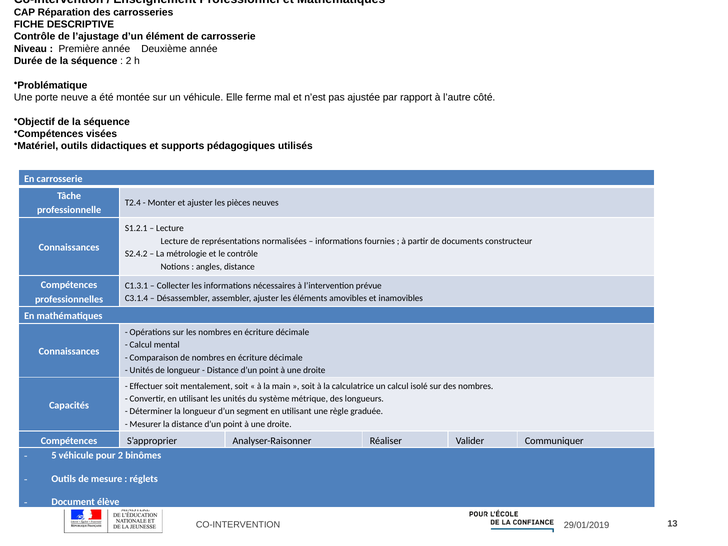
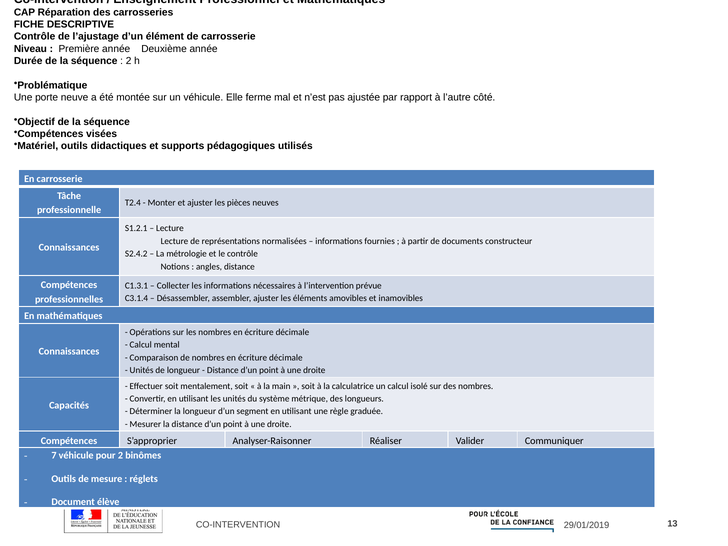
5: 5 -> 7
